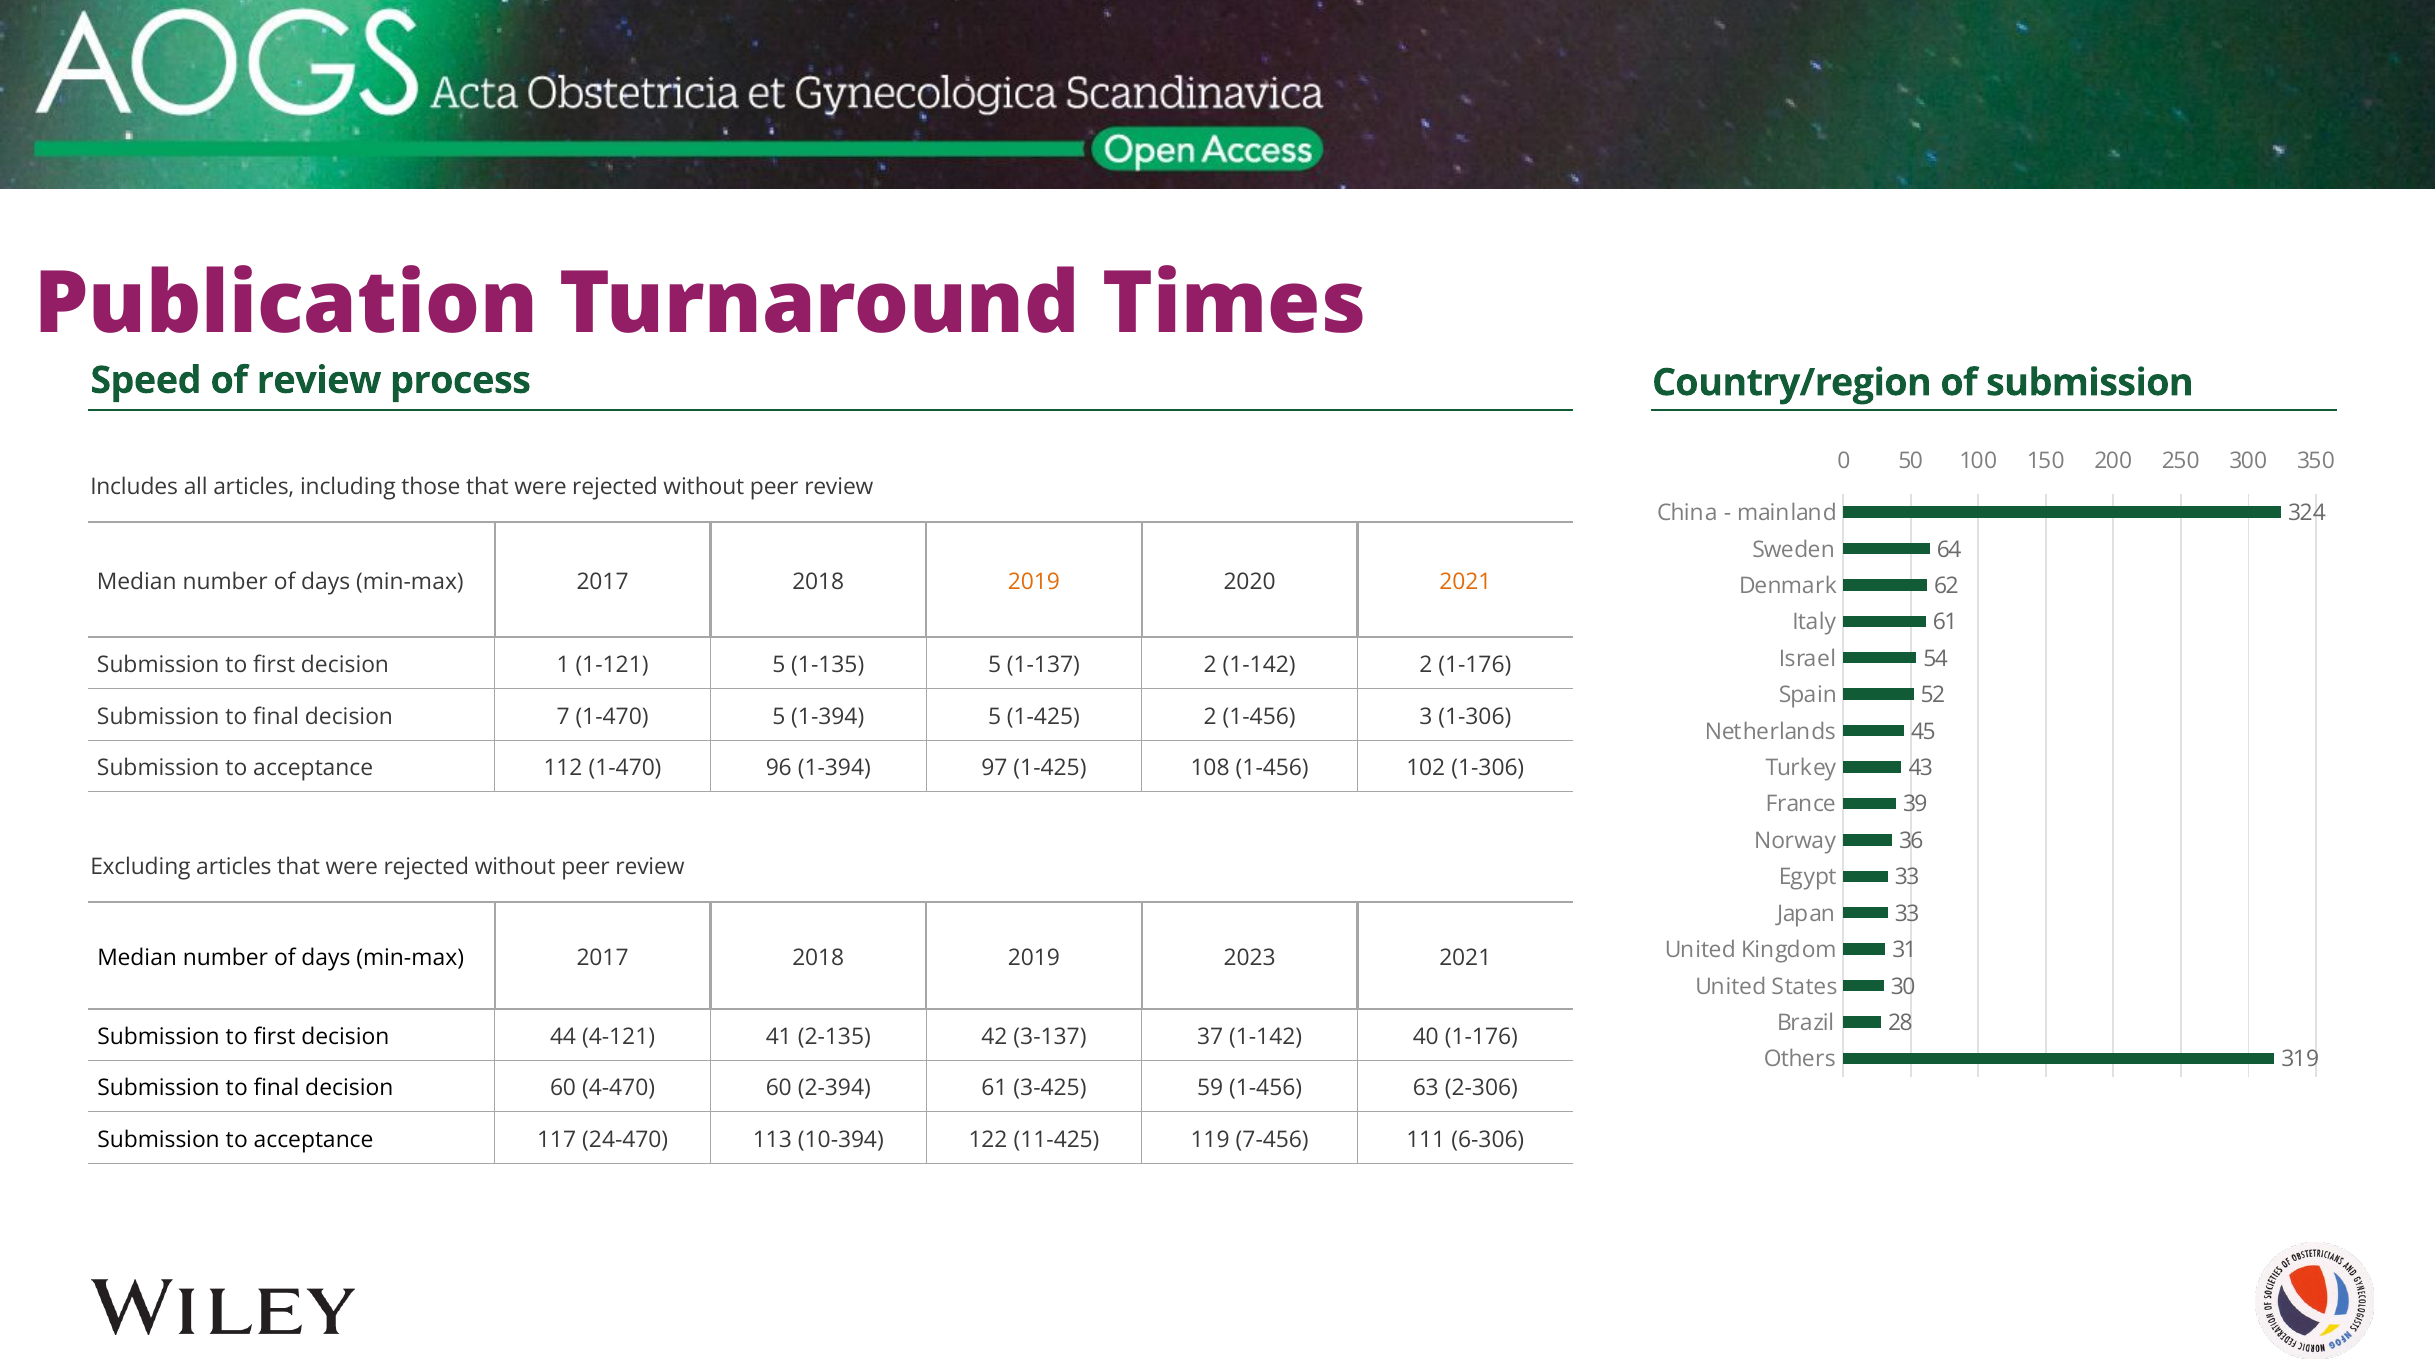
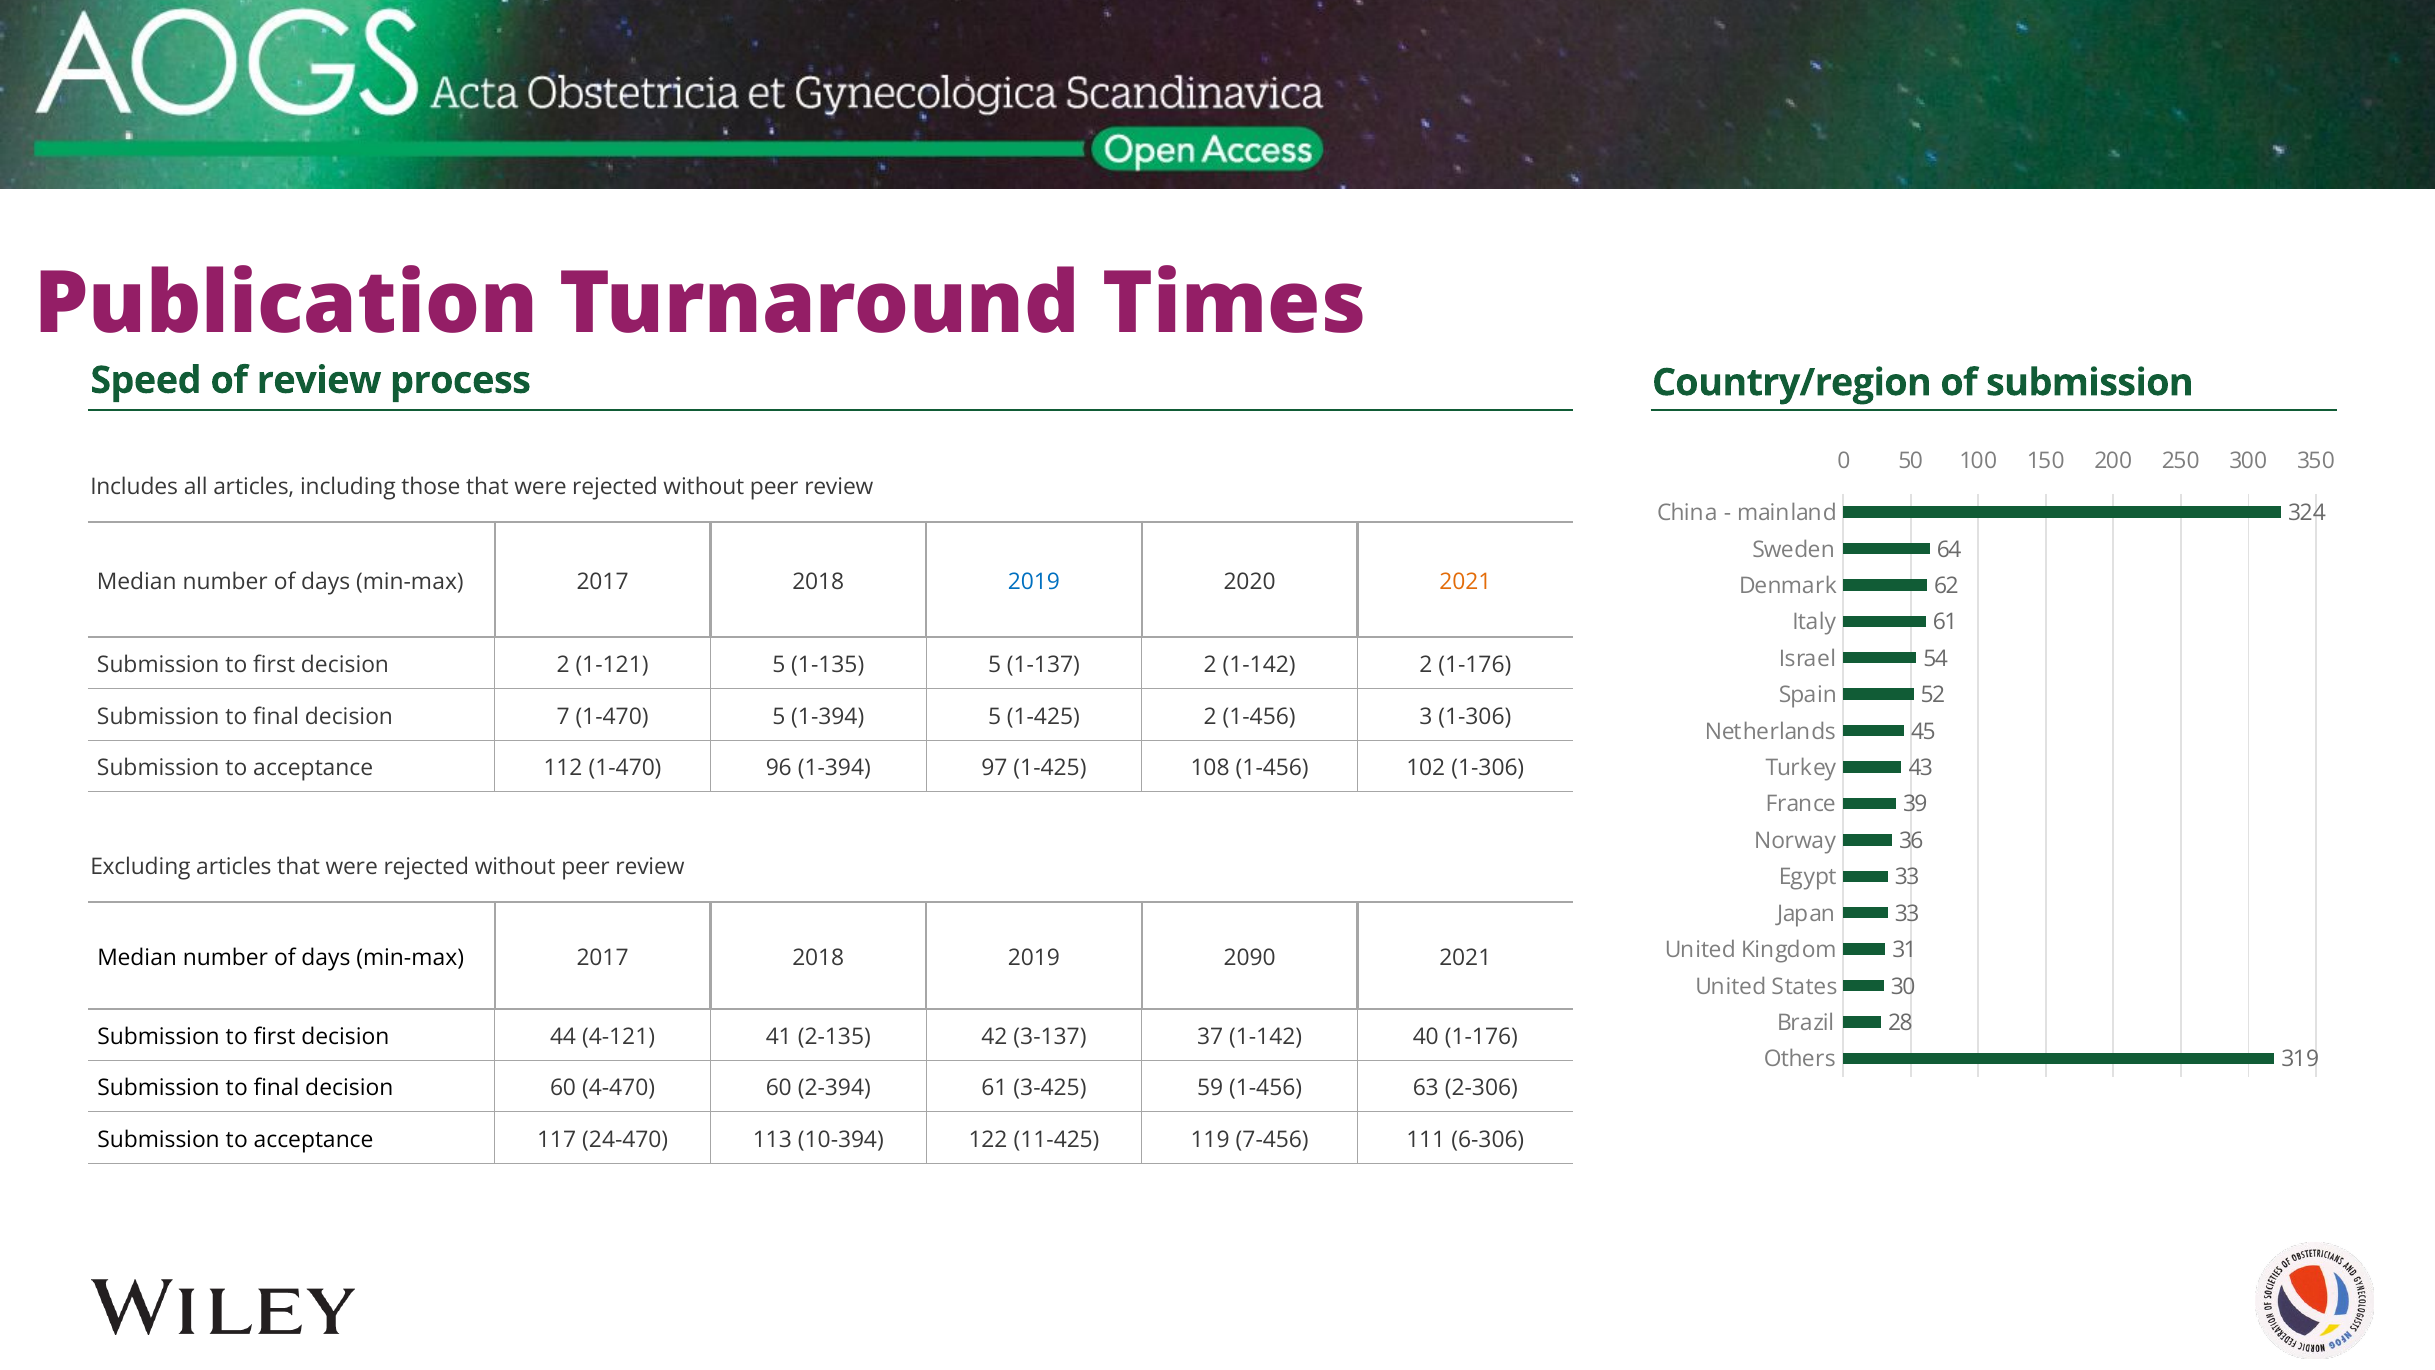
2019 at (1034, 582) colour: orange -> blue
decision 1: 1 -> 2
2023: 2023 -> 2090
